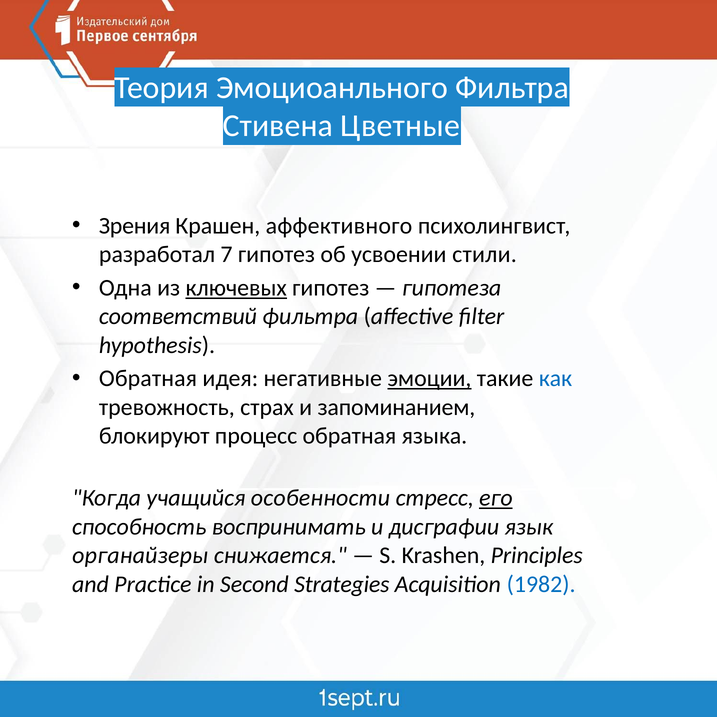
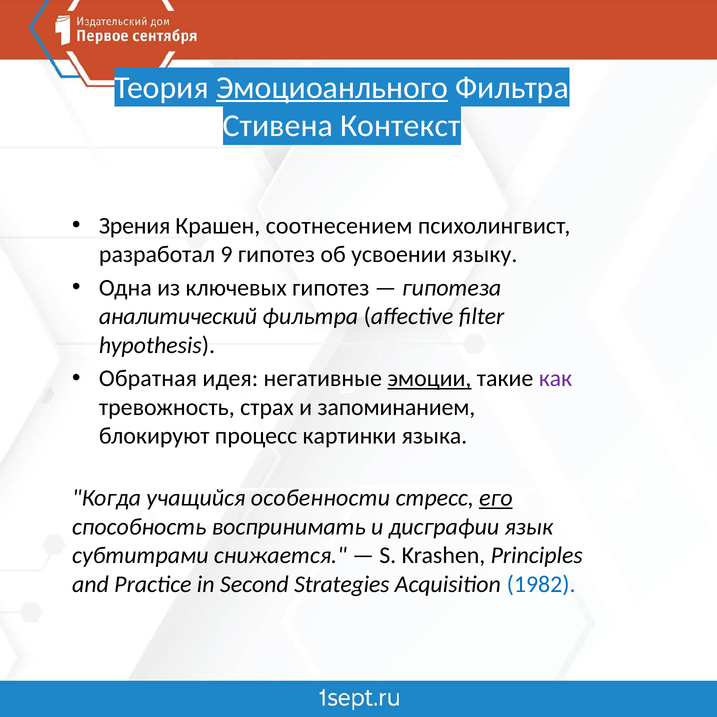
Эмоциоанльного underline: none -> present
Цветные: Цветные -> Контекст
аффективного: аффективного -> соотнесением
7: 7 -> 9
стили: стили -> языку
ключевых underline: present -> none
соответствий: соответствий -> аналитический
как colour: blue -> purple
процесс обратная: обратная -> картинки
органайзеры: органайзеры -> субтитрами
